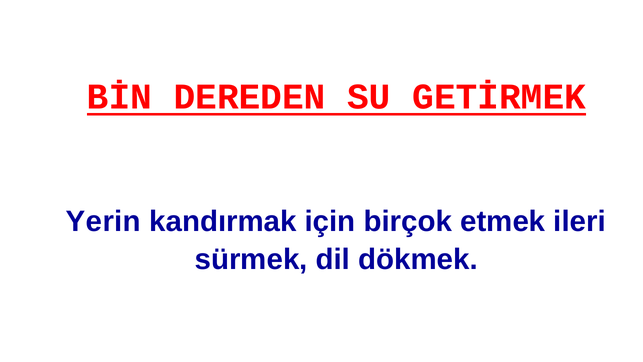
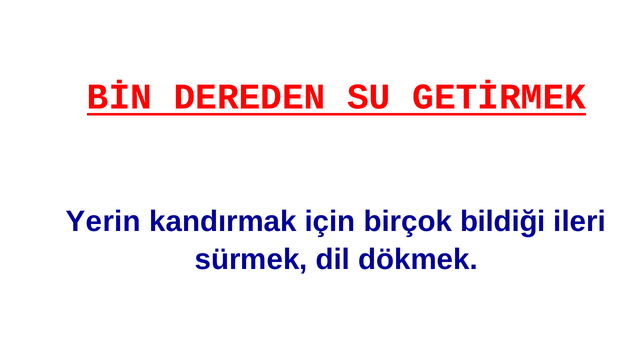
etmek: etmek -> bildiği
